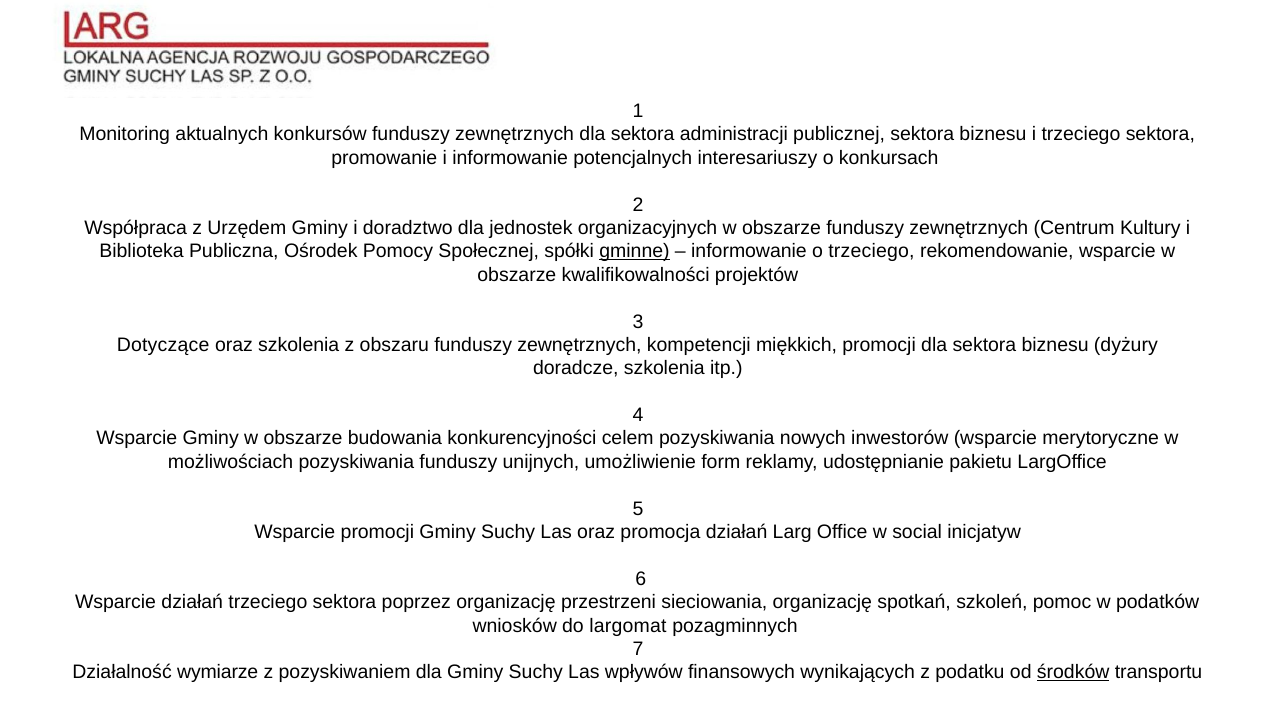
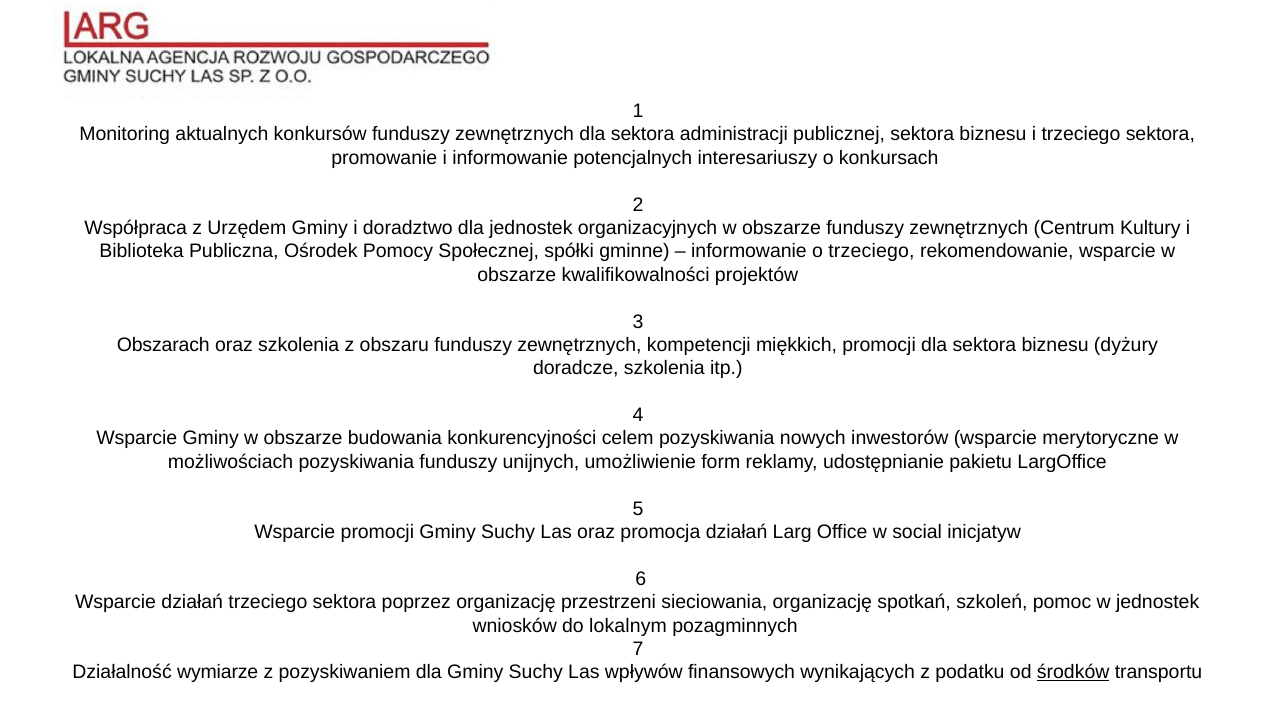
gminne underline: present -> none
Dotyczące: Dotyczące -> Obszarach
w podatków: podatków -> jednostek
largomat: largomat -> lokalnym
